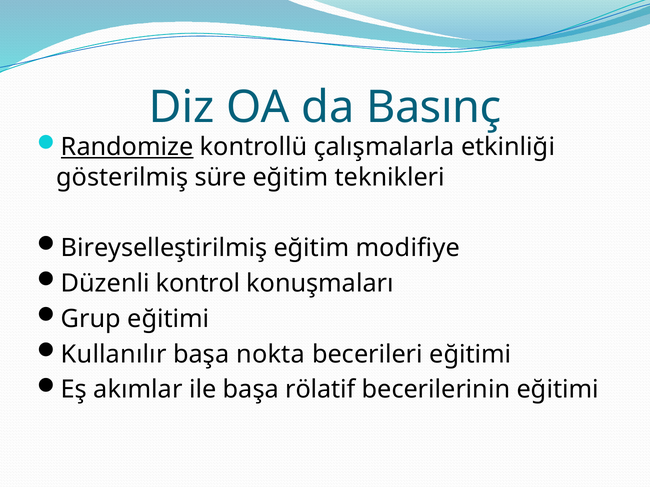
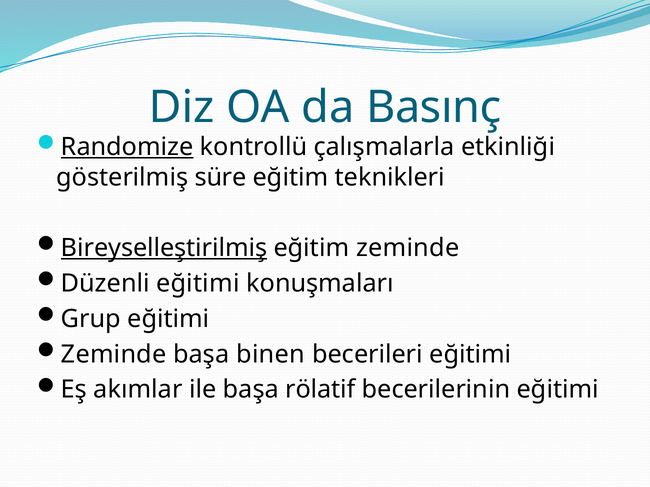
Bireyselleştirilmiş underline: none -> present
eğitim modifiye: modifiye -> zeminde
Düzenli kontrol: kontrol -> eğitimi
Kullanılır at (114, 355): Kullanılır -> Zeminde
nokta: nokta -> binen
